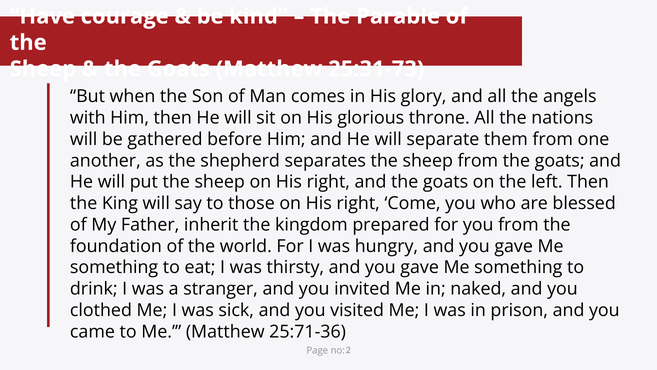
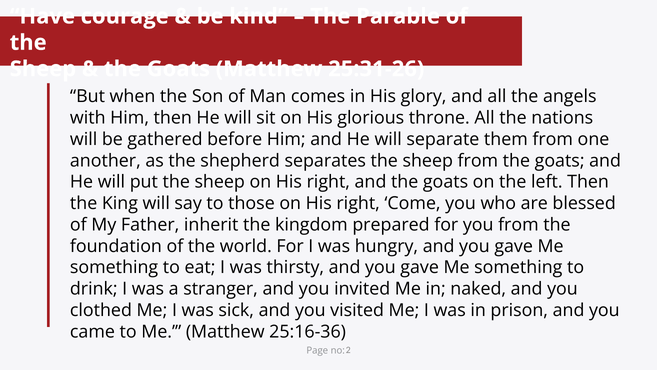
25:31-73: 25:31-73 -> 25:31-26
25:71-36: 25:71-36 -> 25:16-36
